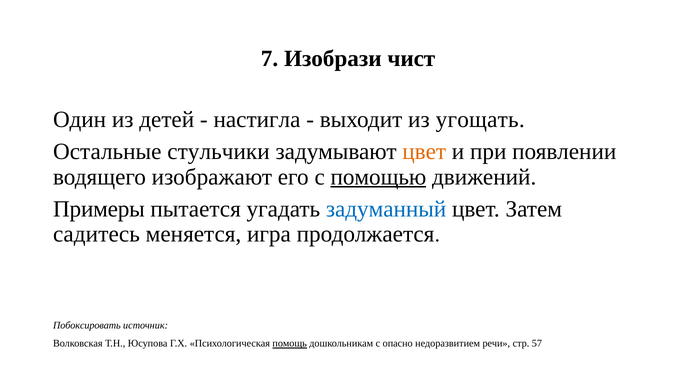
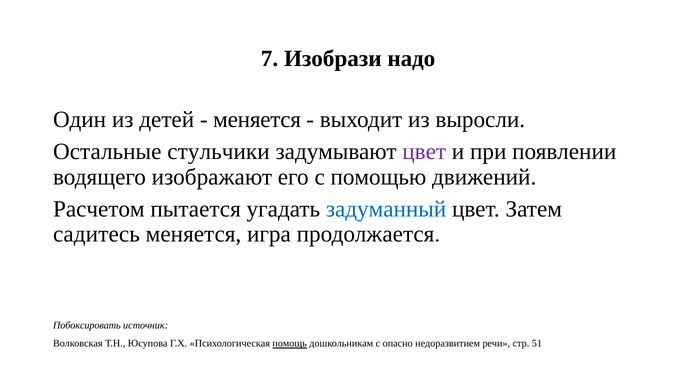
чист: чист -> надо
настигла at (257, 119): настигла -> меняется
угощать: угощать -> выросли
цвет at (424, 152) colour: orange -> purple
помощью underline: present -> none
Примеры: Примеры -> Расчетом
57: 57 -> 51
